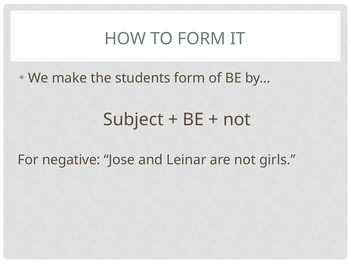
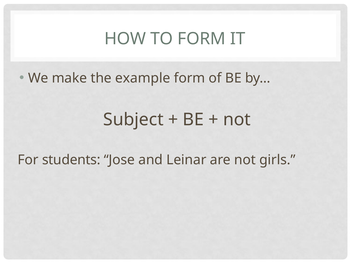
students: students -> example
negative: negative -> students
